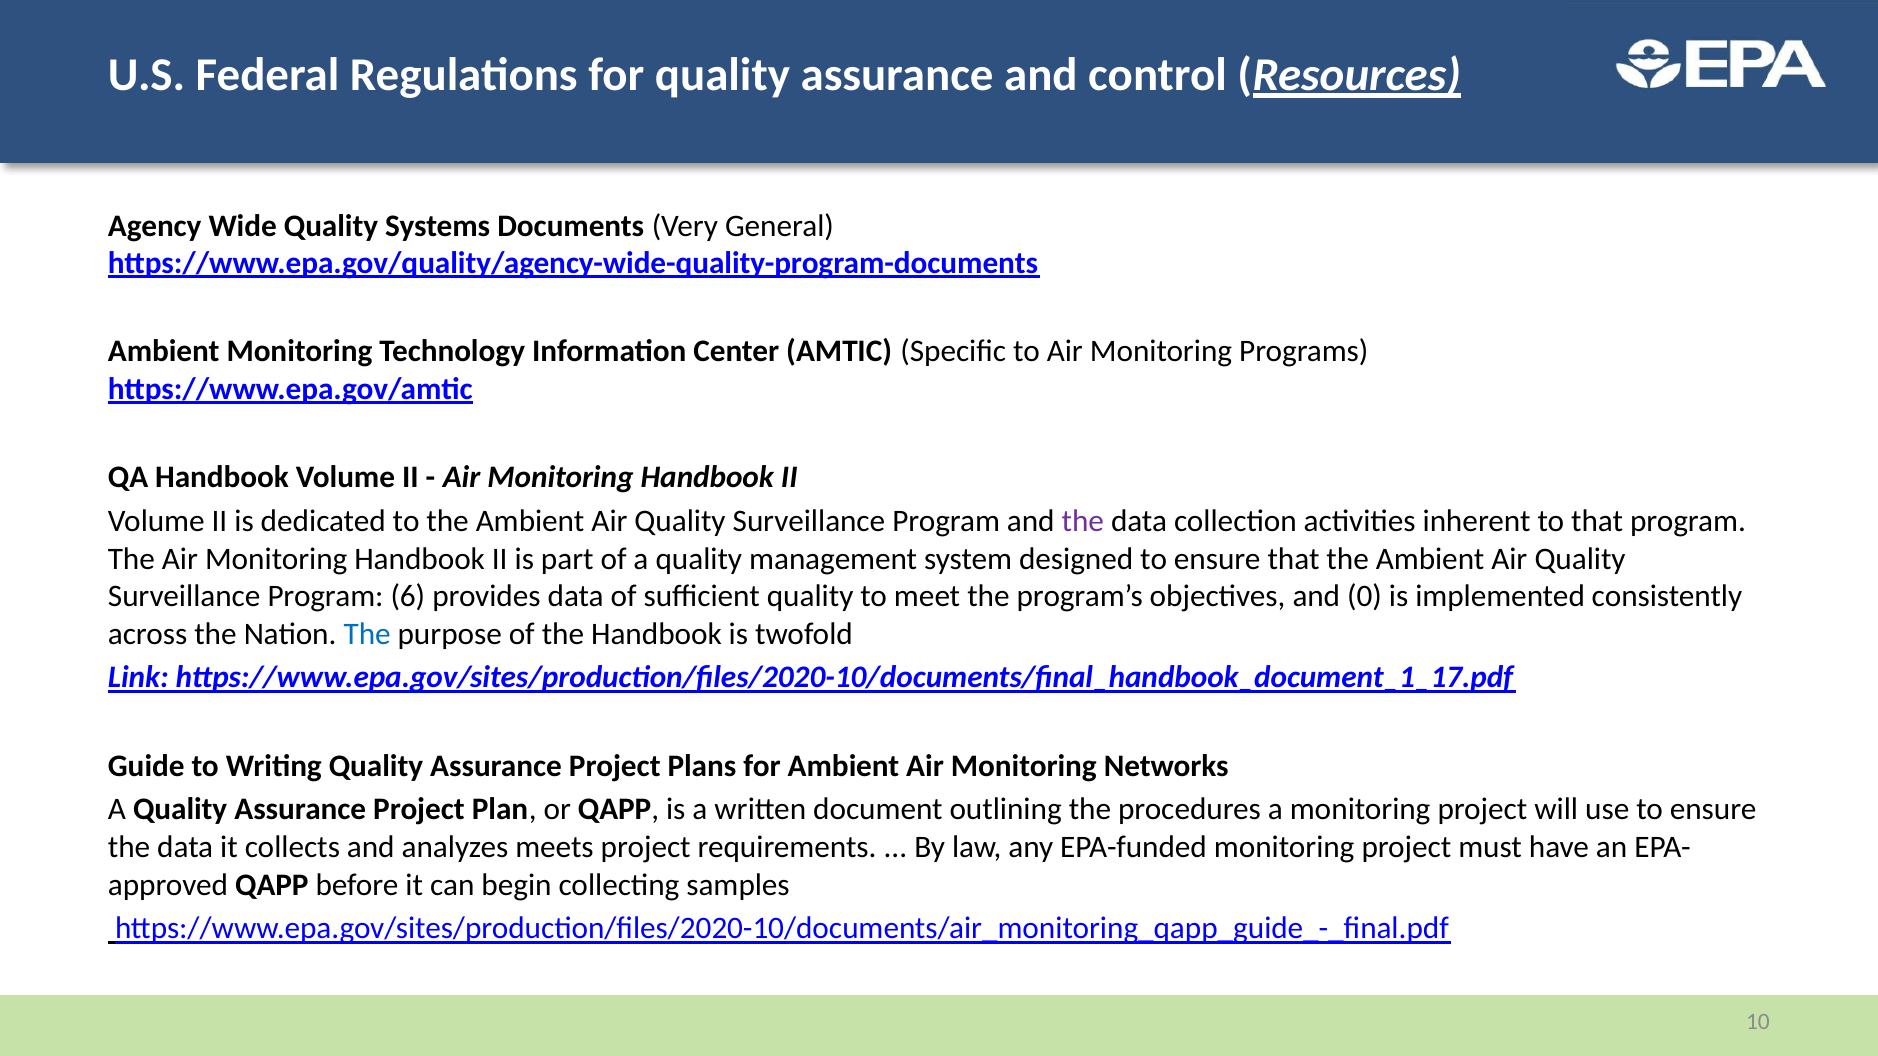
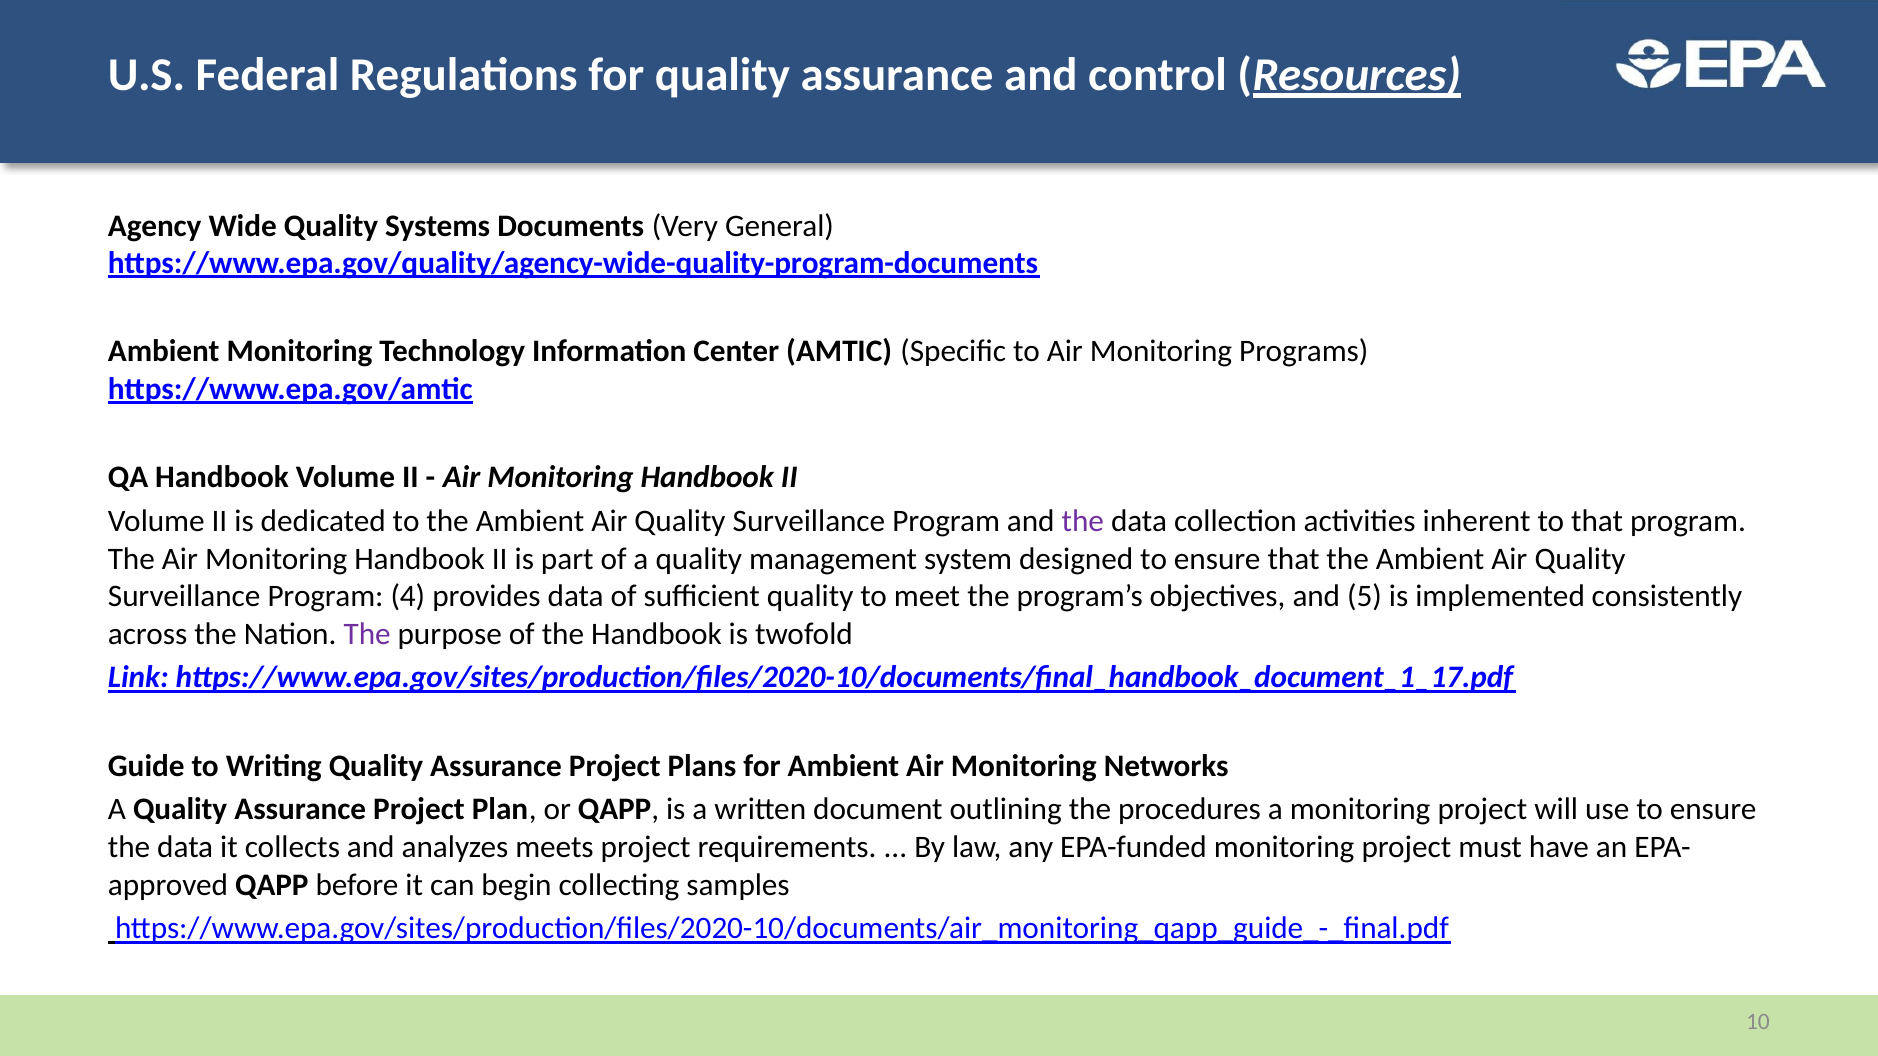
6: 6 -> 4
0: 0 -> 5
The at (367, 634) colour: blue -> purple
